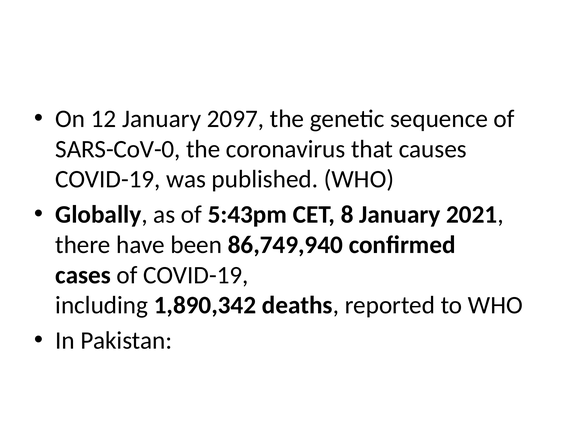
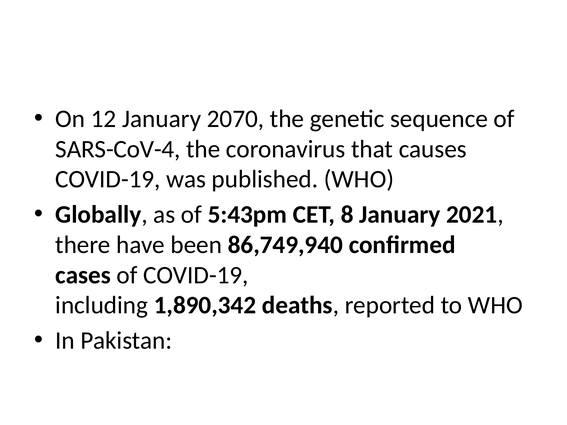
2097: 2097 -> 2070
SARS-CoV-0: SARS-CoV-0 -> SARS-CoV-4
